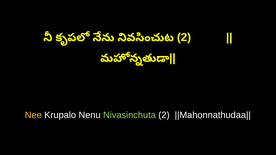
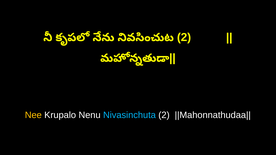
Nivasinchuta colour: light green -> light blue
